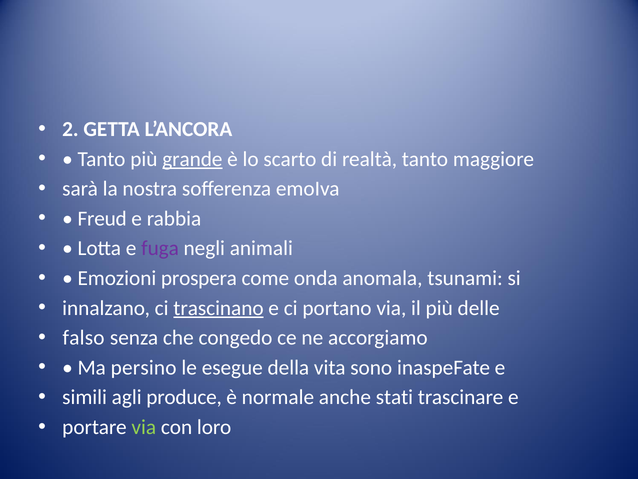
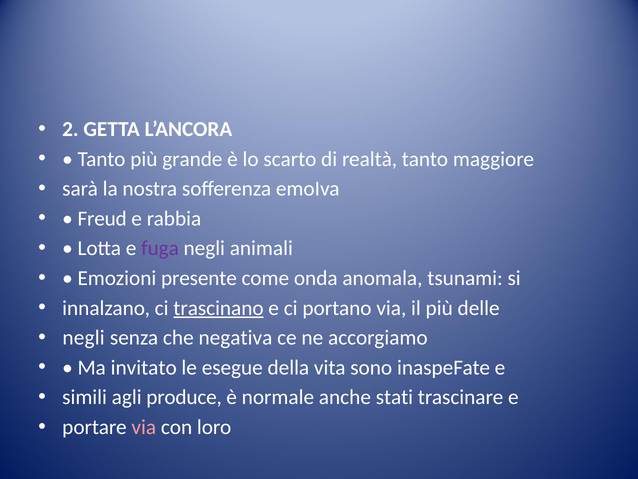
grande underline: present -> none
prospera: prospera -> presente
falso at (84, 337): falso -> negli
congedo: congedo -> negativa
persino: persino -> invitato
via at (144, 427) colour: light green -> pink
